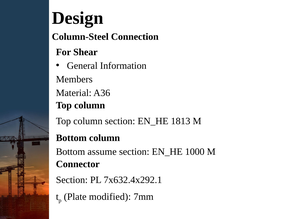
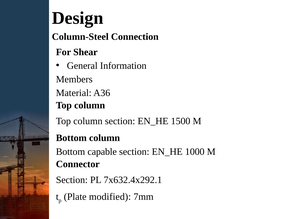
1813: 1813 -> 1500
assume: assume -> capable
